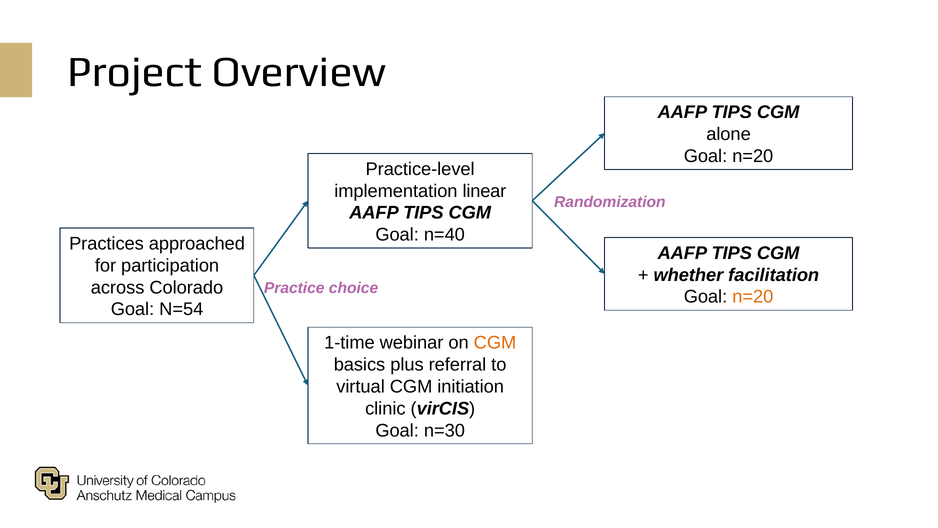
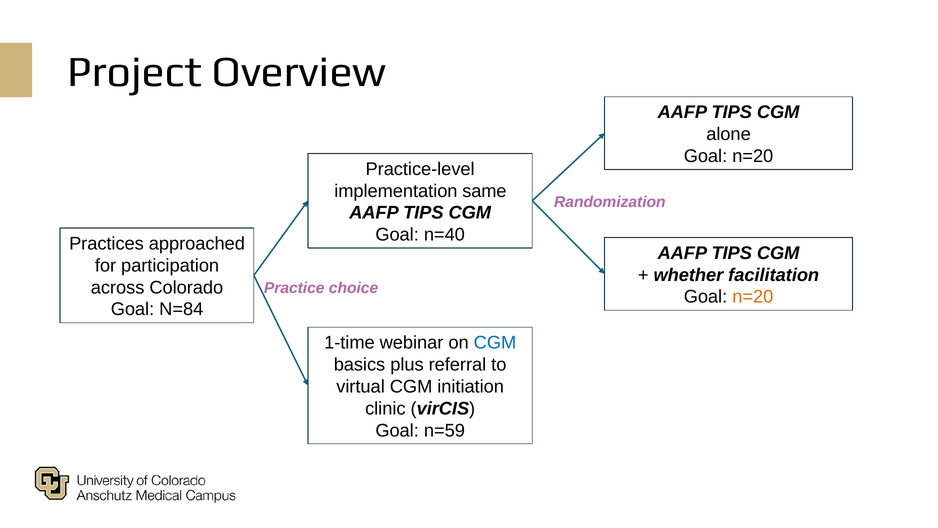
linear: linear -> same
N=54: N=54 -> N=84
CGM at (495, 343) colour: orange -> blue
n=30: n=30 -> n=59
